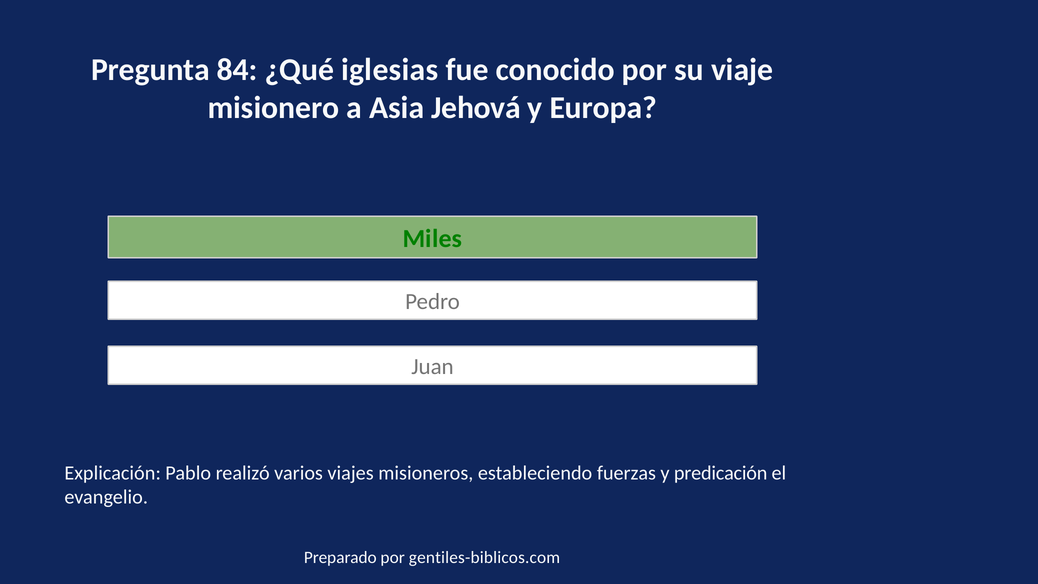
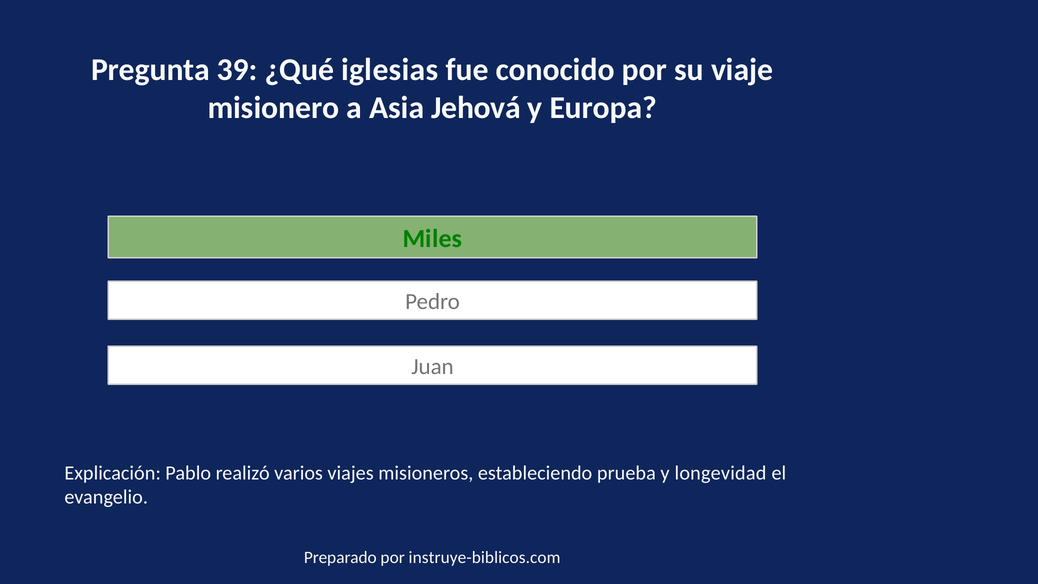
84: 84 -> 39
fuerzas: fuerzas -> prueba
predicación: predicación -> longevidad
gentiles-biblicos.com: gentiles-biblicos.com -> instruye-biblicos.com
